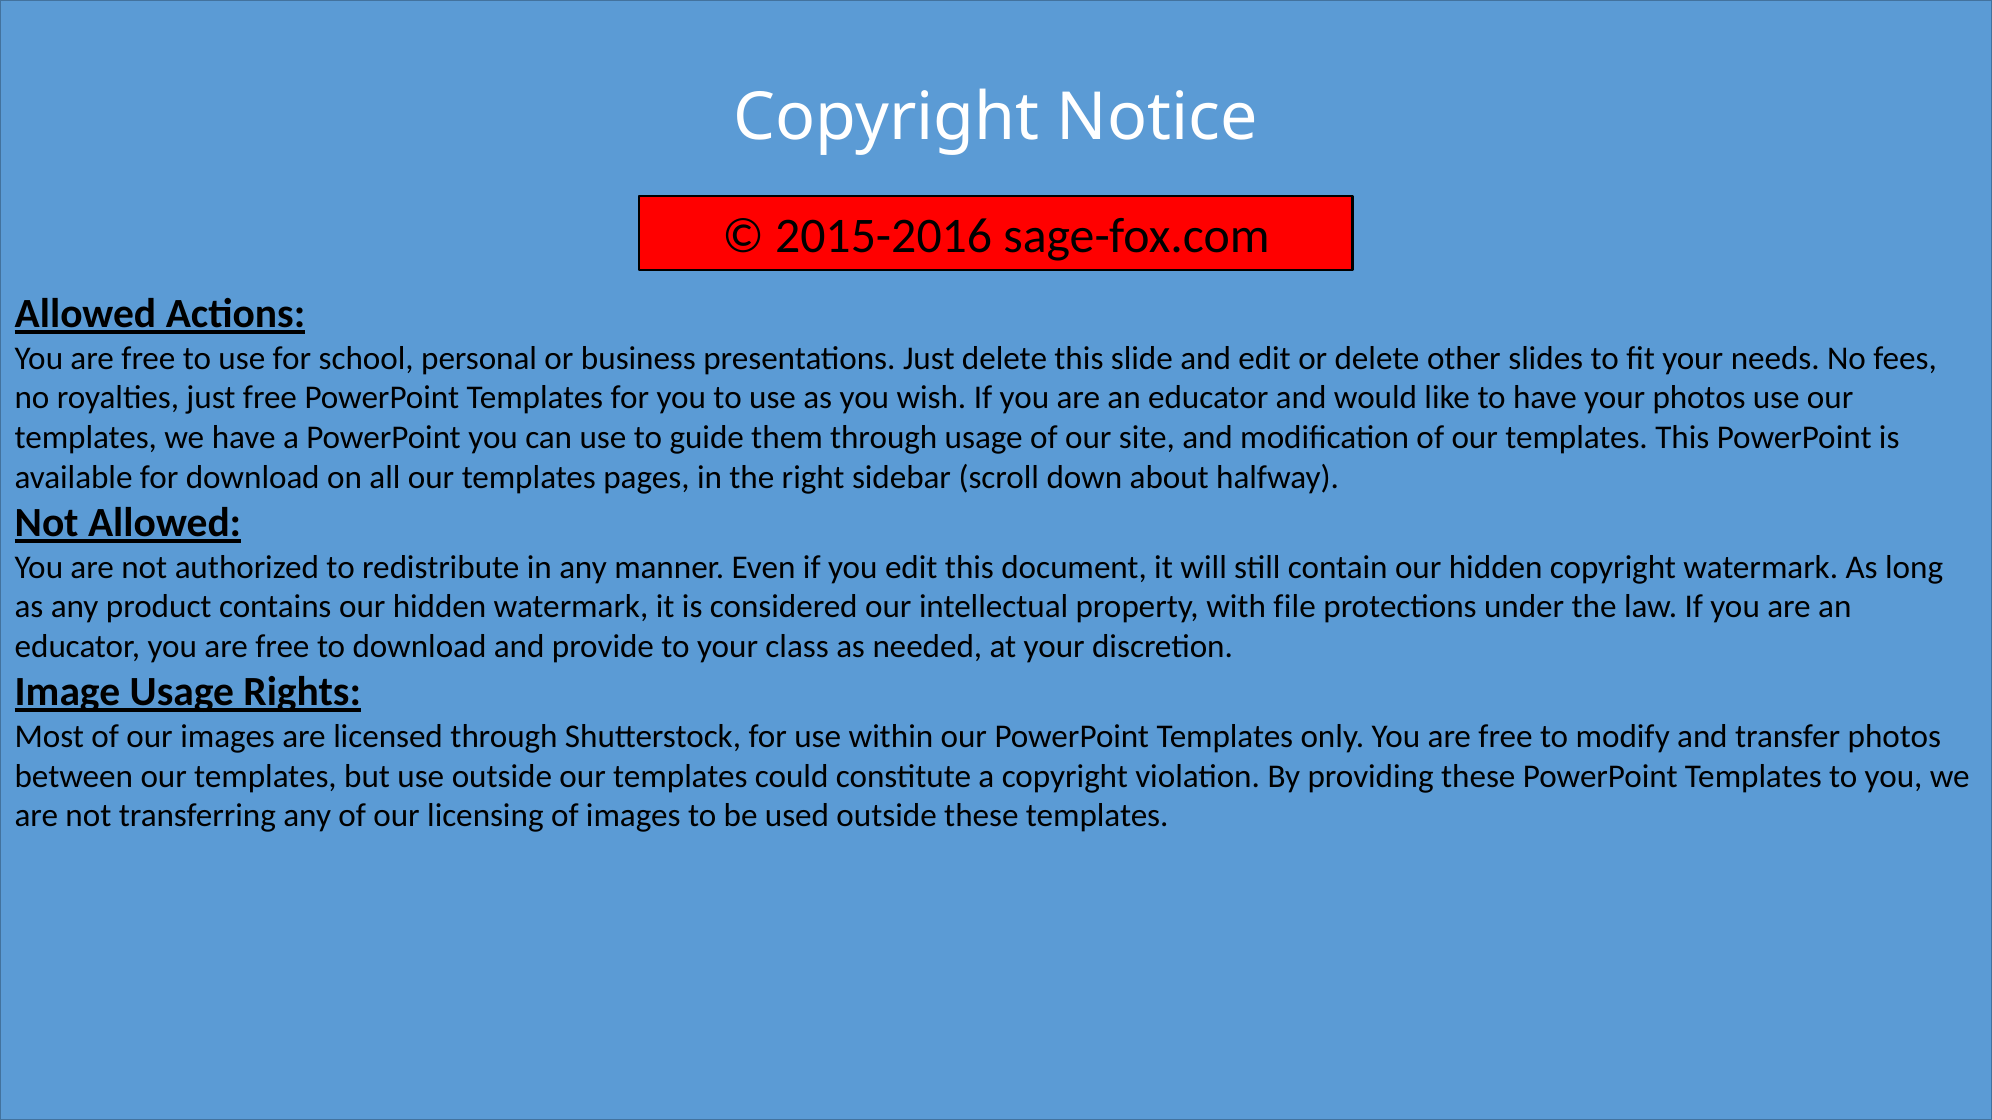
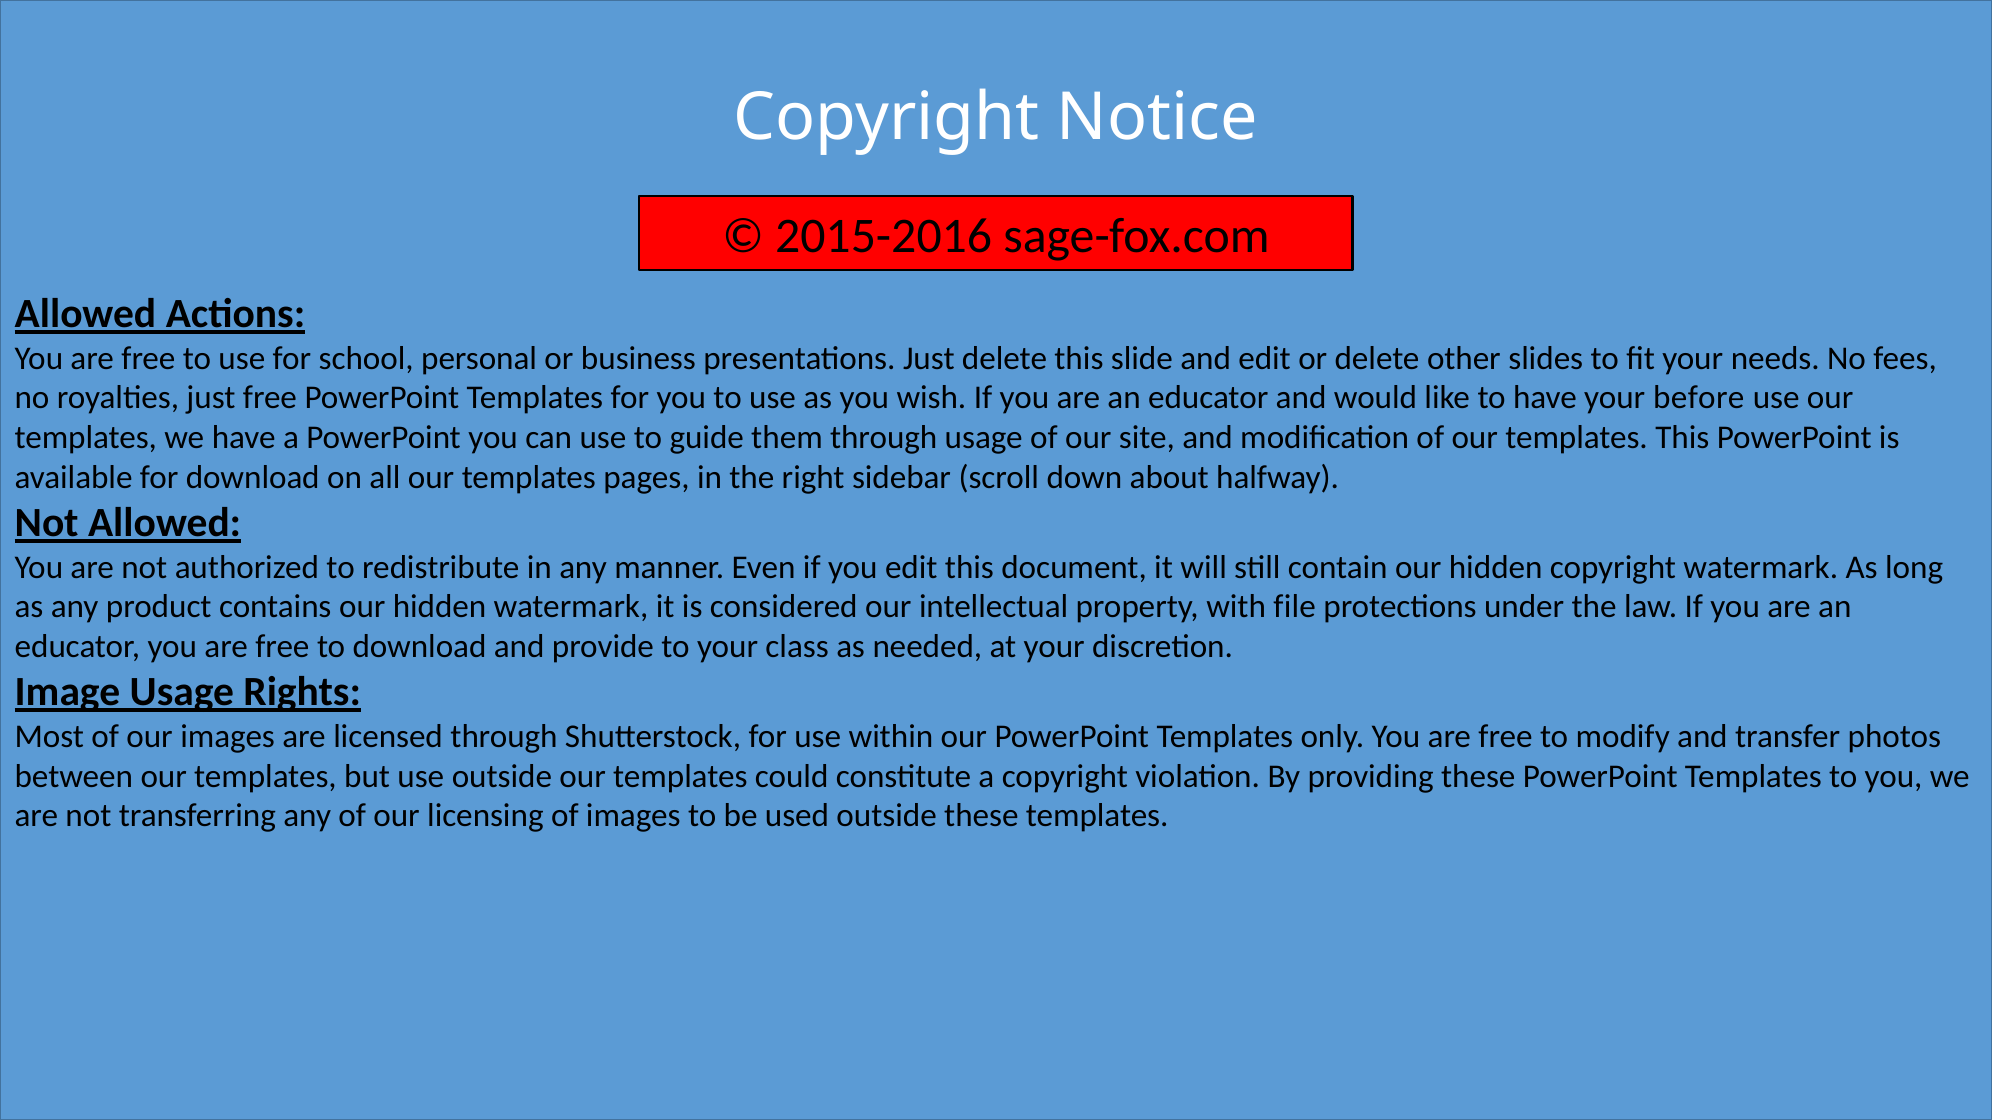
your photos: photos -> before
